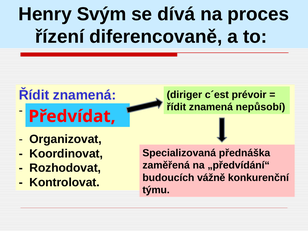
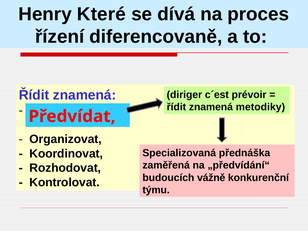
Svým: Svým -> Které
nepůsobí: nepůsobí -> metodiky
